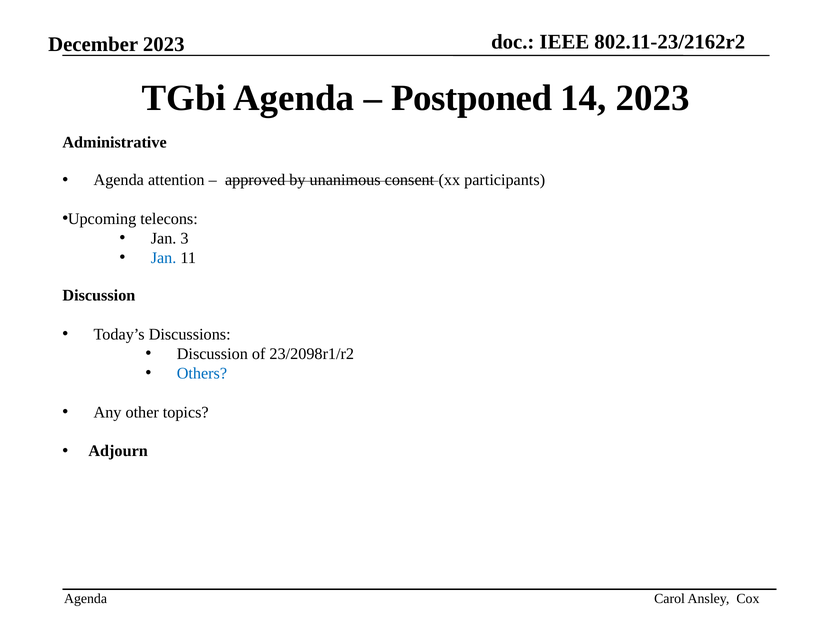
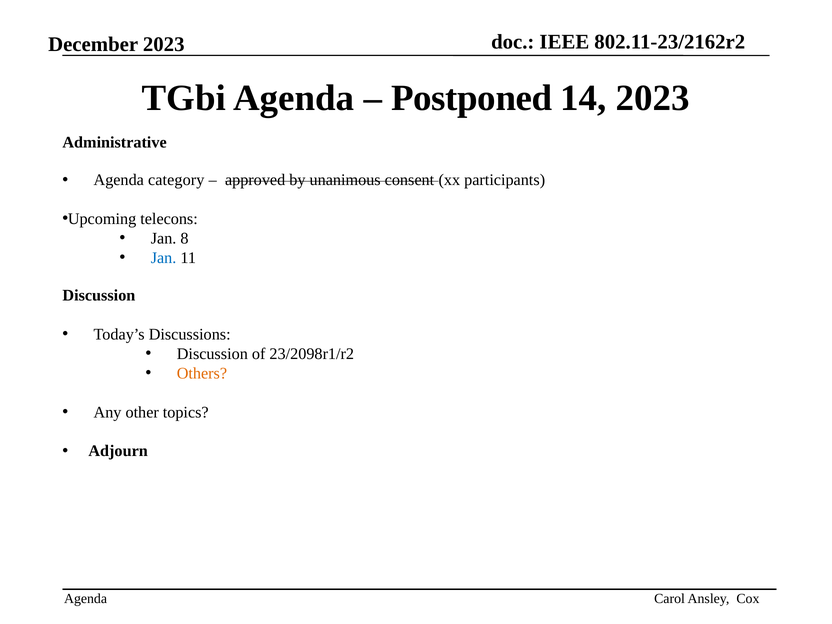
attention: attention -> category
3: 3 -> 8
Others colour: blue -> orange
